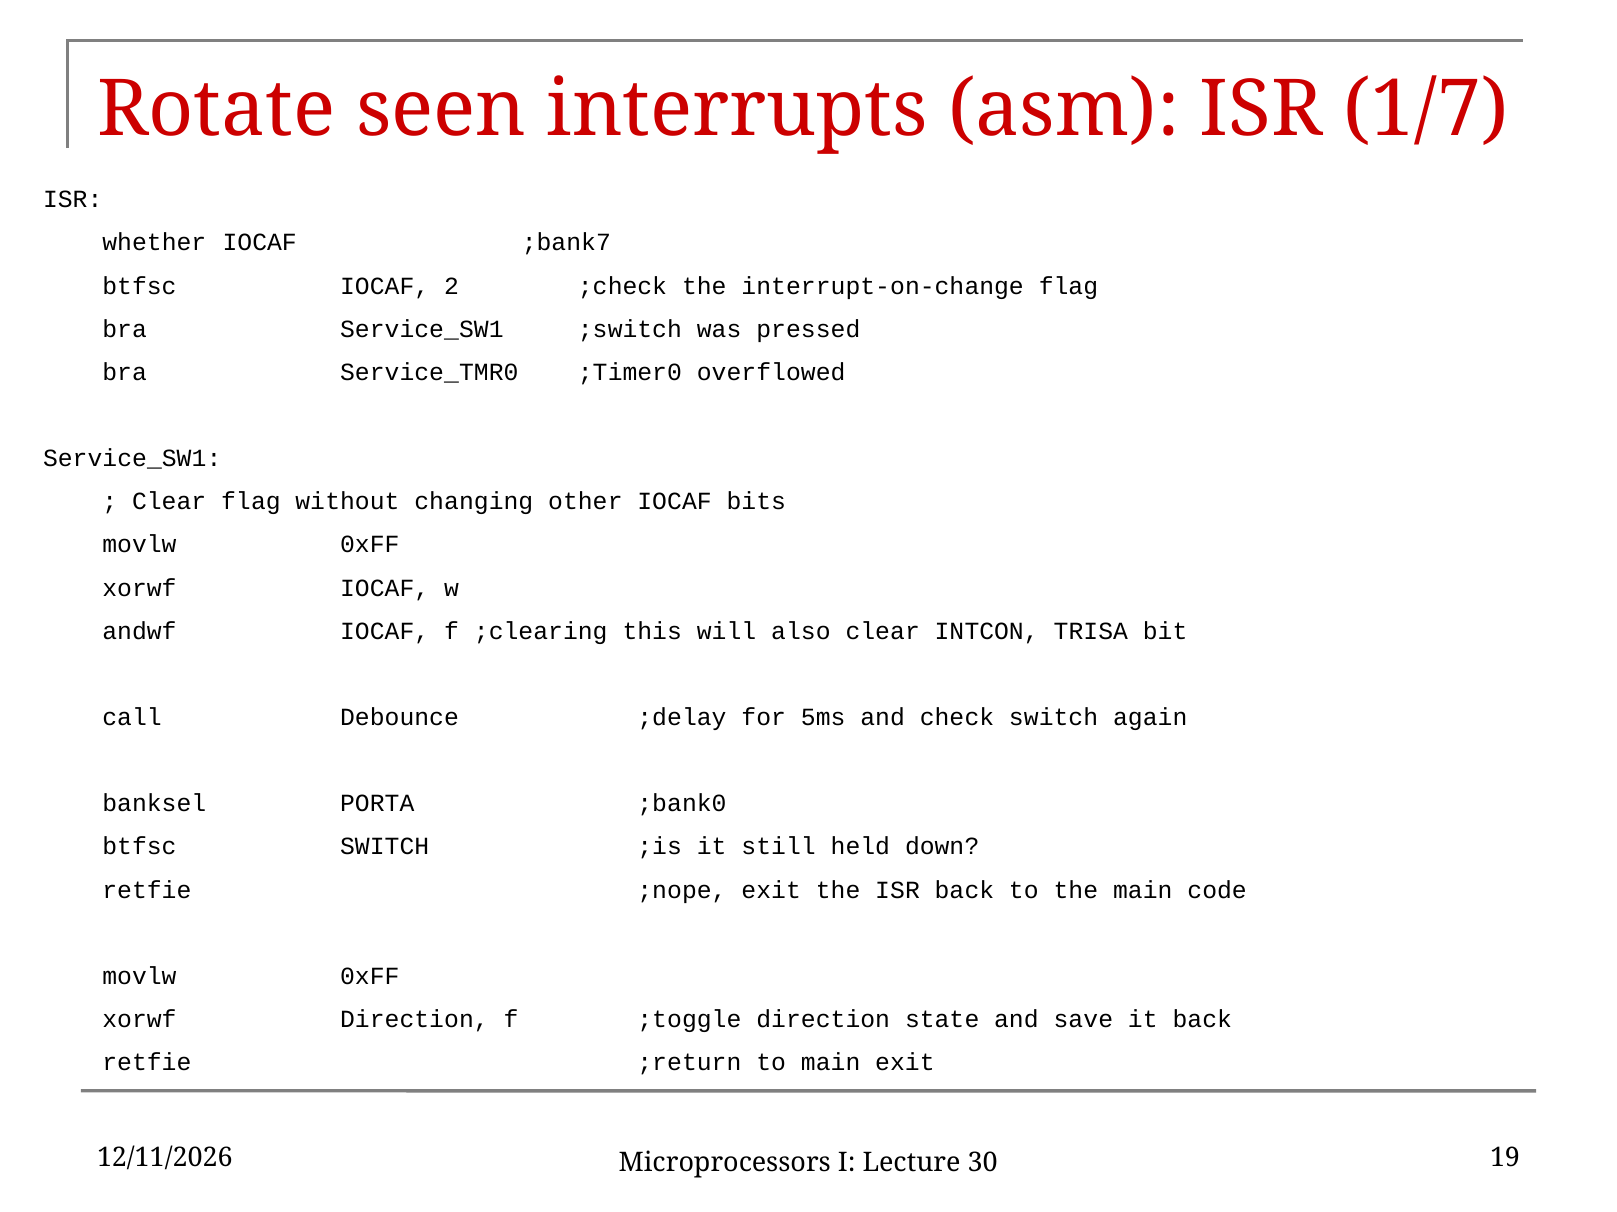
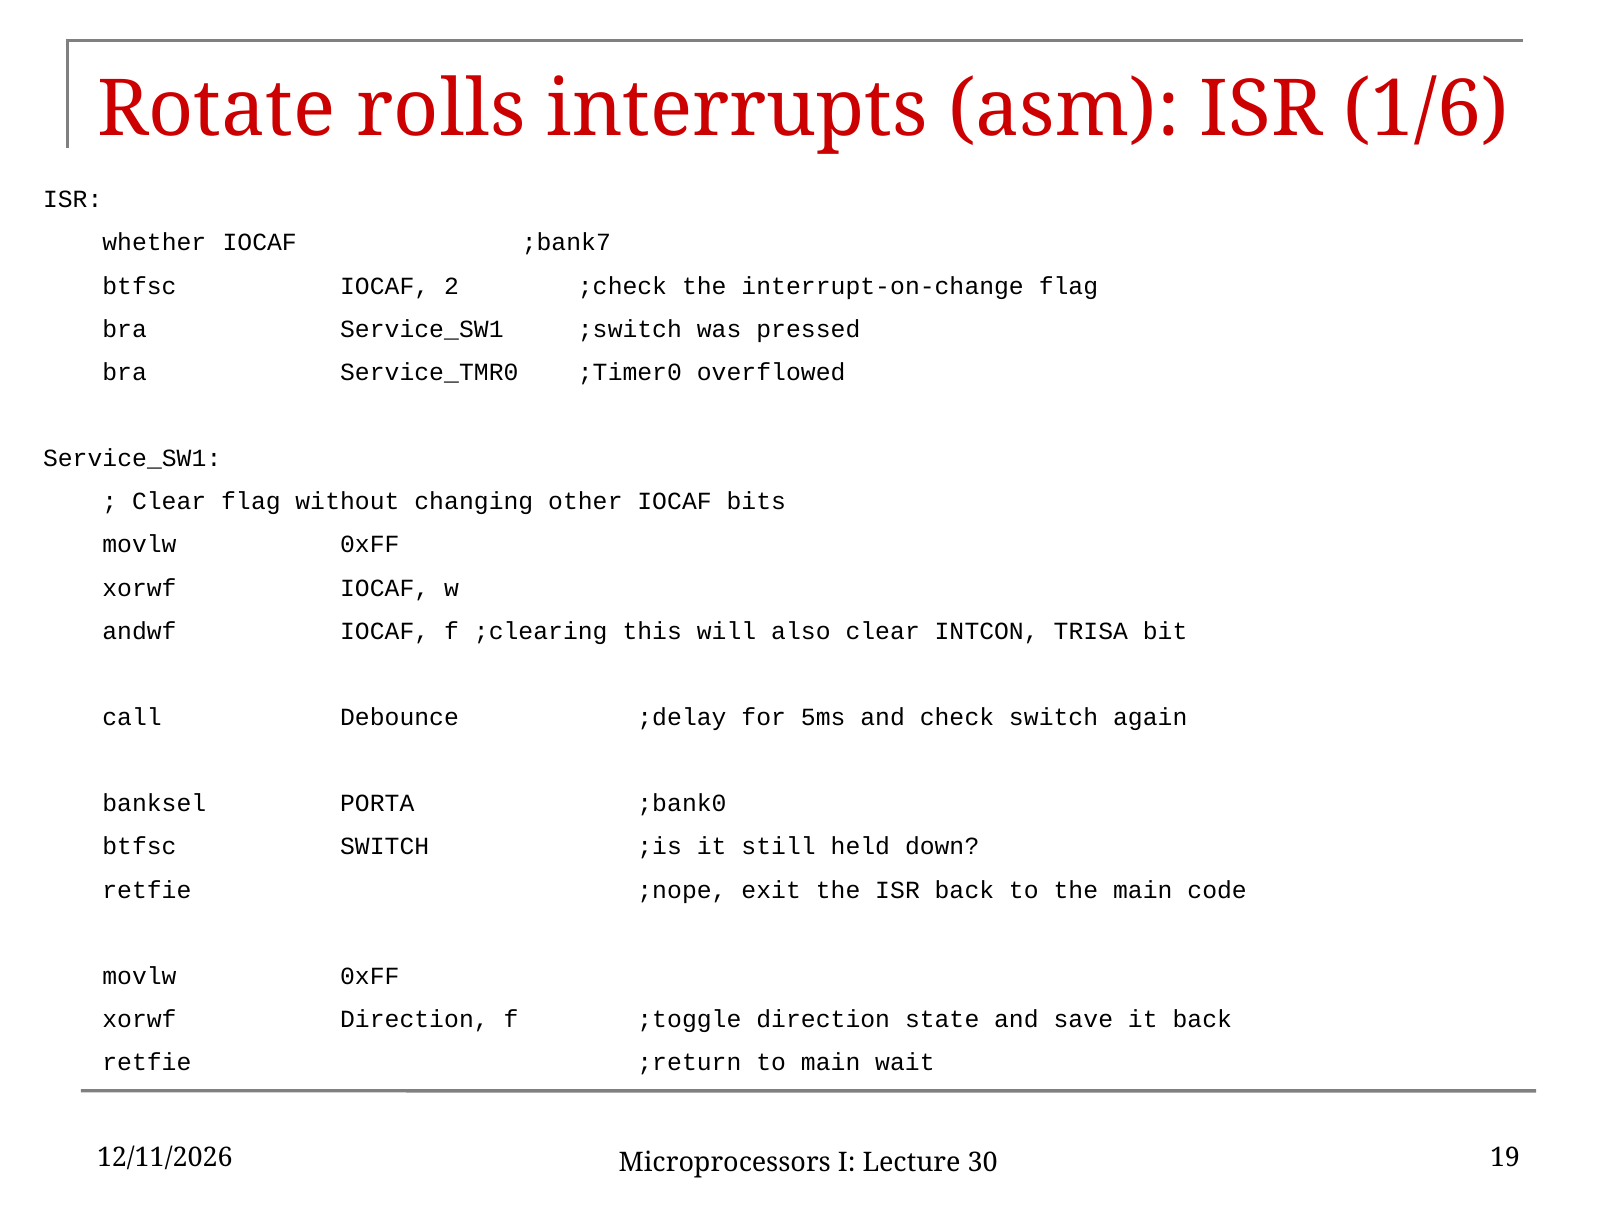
seen: seen -> rolls
1/7: 1/7 -> 1/6
main exit: exit -> wait
